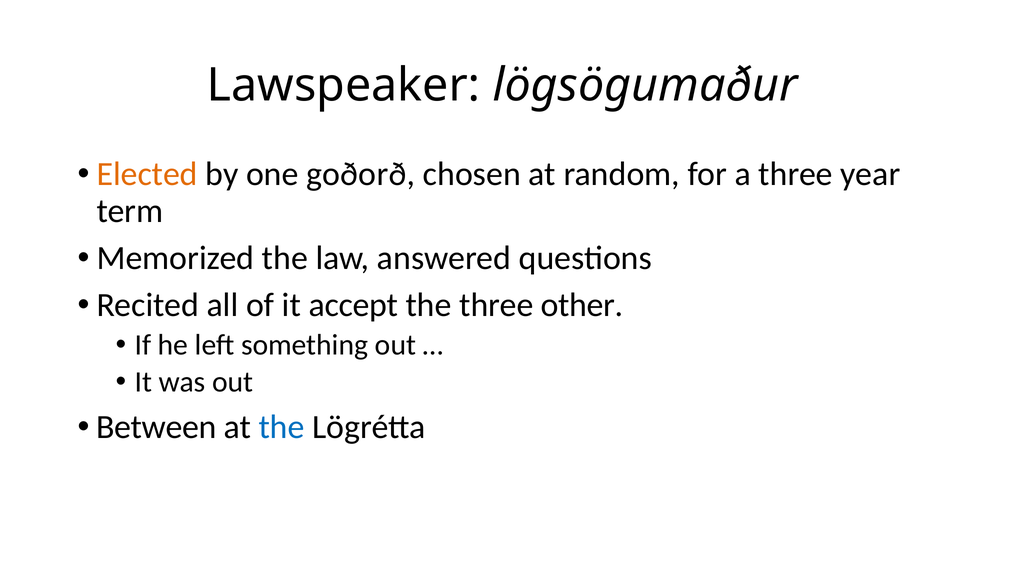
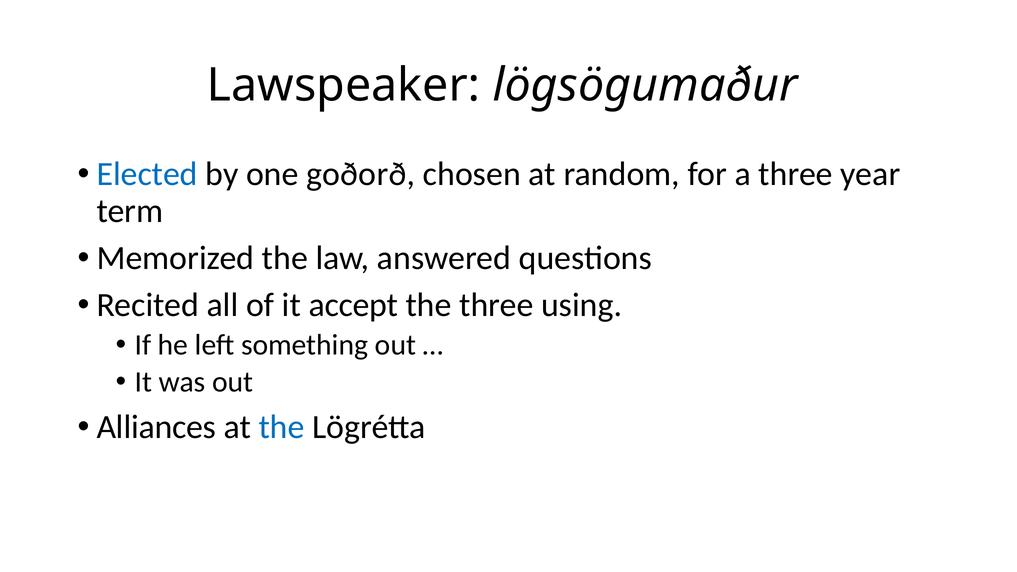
Elected colour: orange -> blue
other: other -> using
Between: Between -> Alliances
